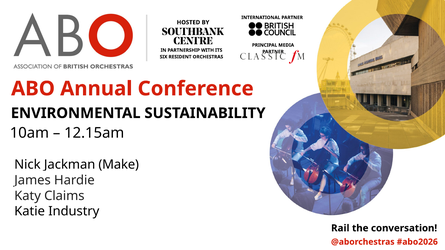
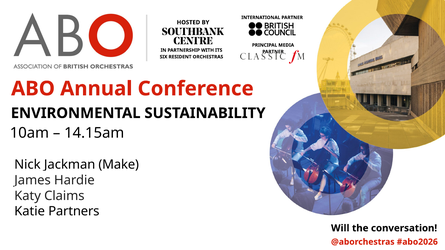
12.15am: 12.15am -> 14.15am
Industry: Industry -> Partners
Rail: Rail -> Will
